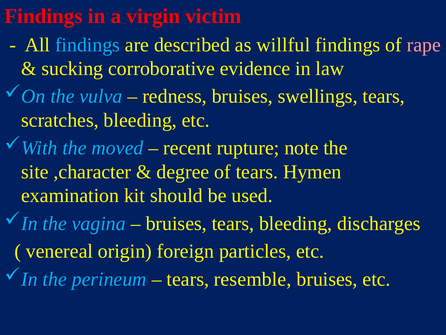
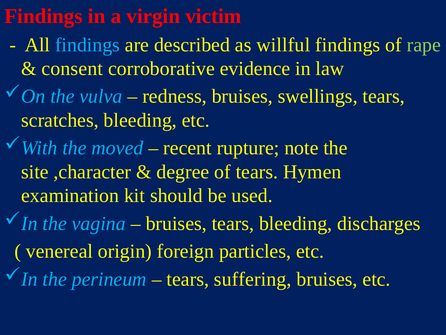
rape colour: pink -> light green
sucking: sucking -> consent
resemble: resemble -> suffering
